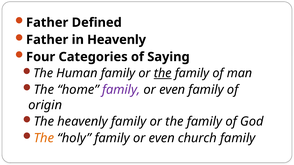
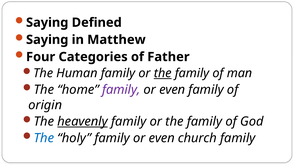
Father at (47, 23): Father -> Saying
Father at (47, 40): Father -> Saying
in Heavenly: Heavenly -> Matthew
Saying: Saying -> Father
heavenly at (83, 122) underline: none -> present
The at (44, 138) colour: orange -> blue
